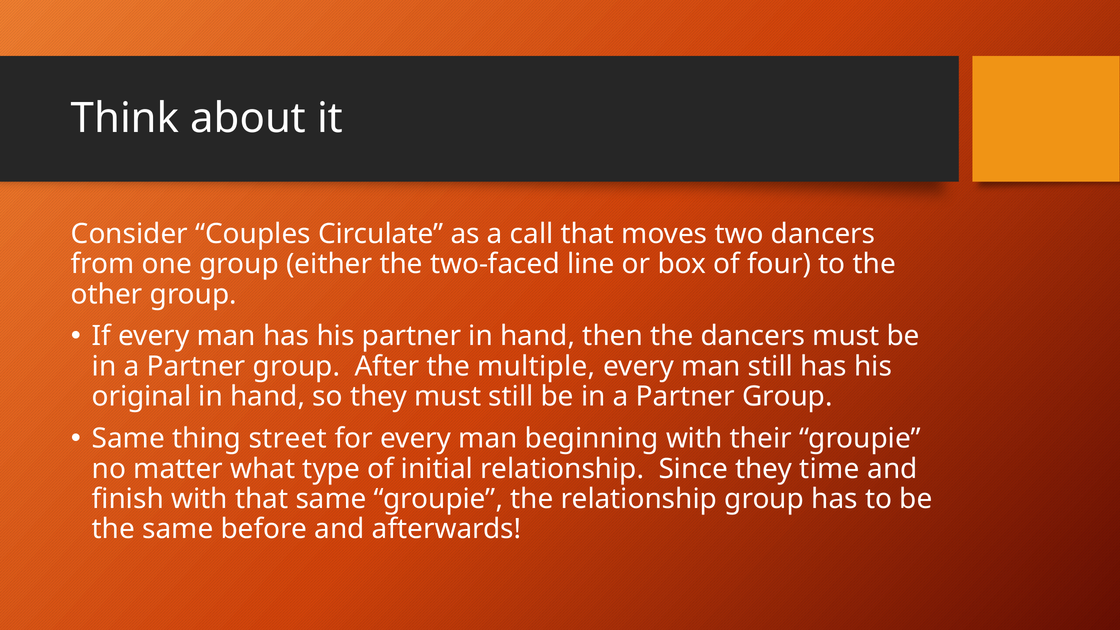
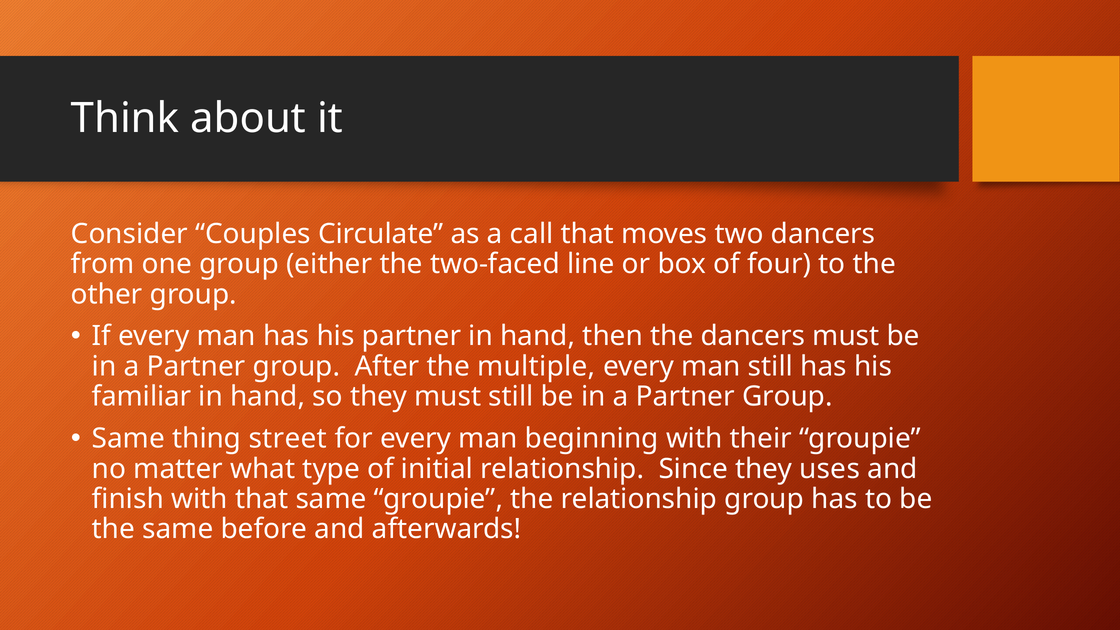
original: original -> familiar
time: time -> uses
